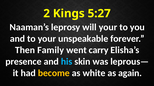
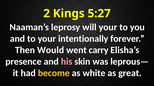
unspeakable: unspeakable -> intentionally
Family: Family -> Would
his colour: light blue -> pink
again: again -> great
